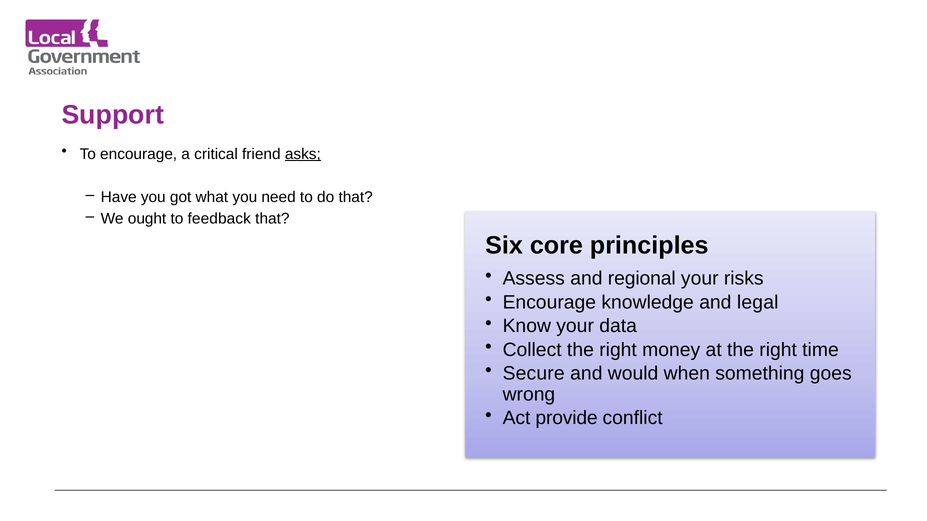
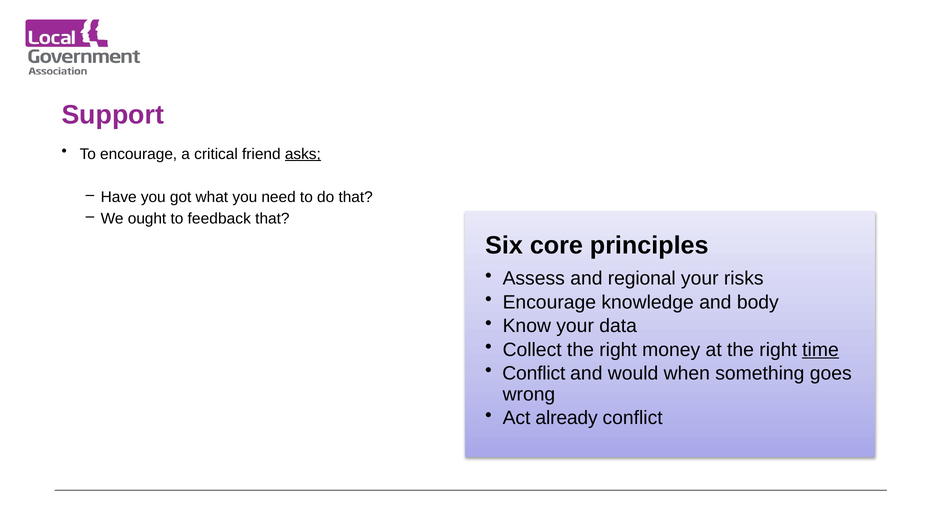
legal: legal -> body
time underline: none -> present
Secure at (534, 374): Secure -> Conflict
provide: provide -> already
